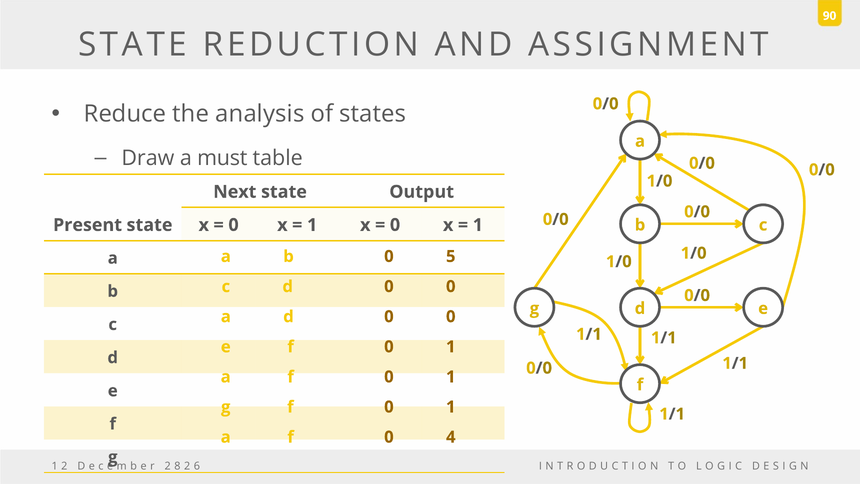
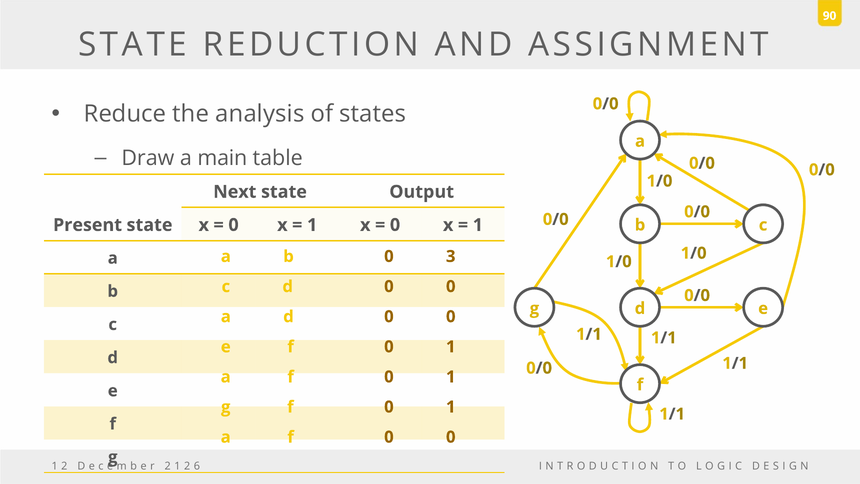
must: must -> main
5: 5 -> 3
4 at (451, 437): 4 -> 0
8 at (177, 466): 8 -> 1
